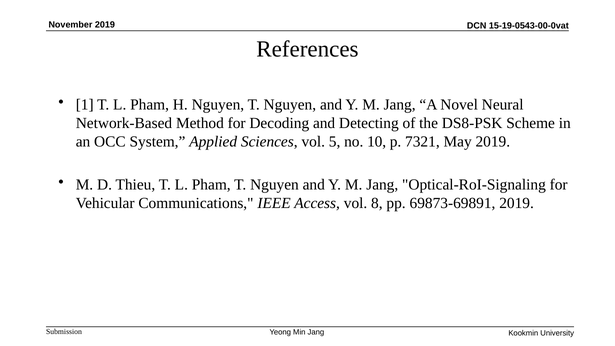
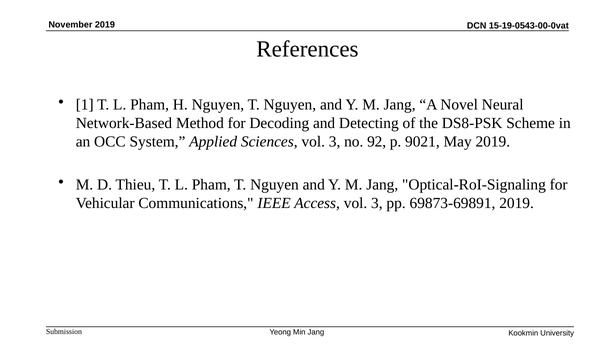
Sciences vol 5: 5 -> 3
10: 10 -> 92
7321: 7321 -> 9021
Access vol 8: 8 -> 3
